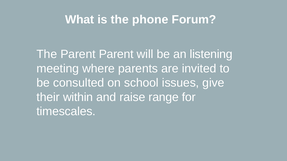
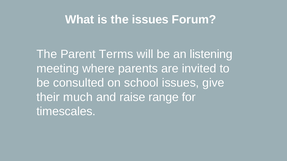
the phone: phone -> issues
Parent Parent: Parent -> Terms
within: within -> much
